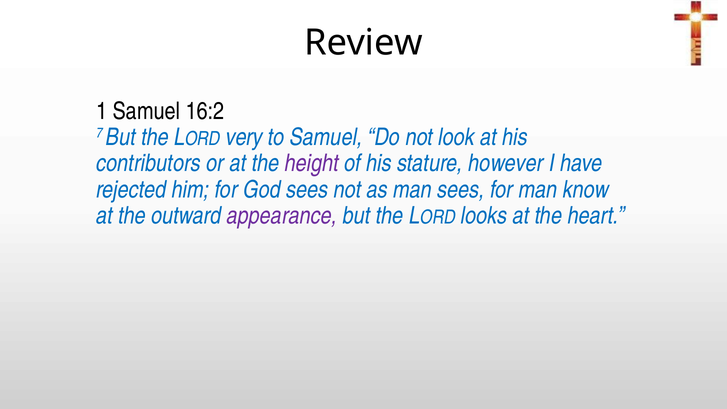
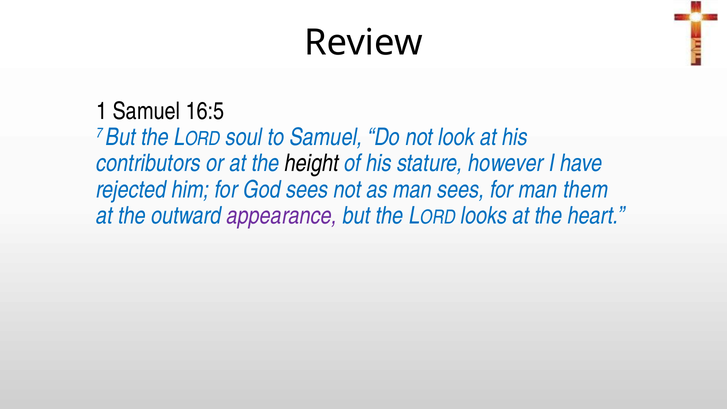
16:2: 16:2 -> 16:5
very: very -> soul
height colour: purple -> black
know: know -> them
